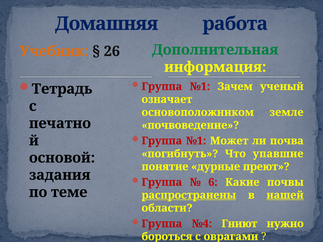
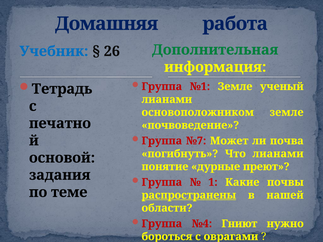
Учебник colour: orange -> blue
№1 Зачем: Зачем -> Земле
означает at (167, 100): означает -> лианами
№1 at (196, 141): №1 -> №7
Что упавшие: упавшие -> лианами
6: 6 -> 1
нашей underline: present -> none
